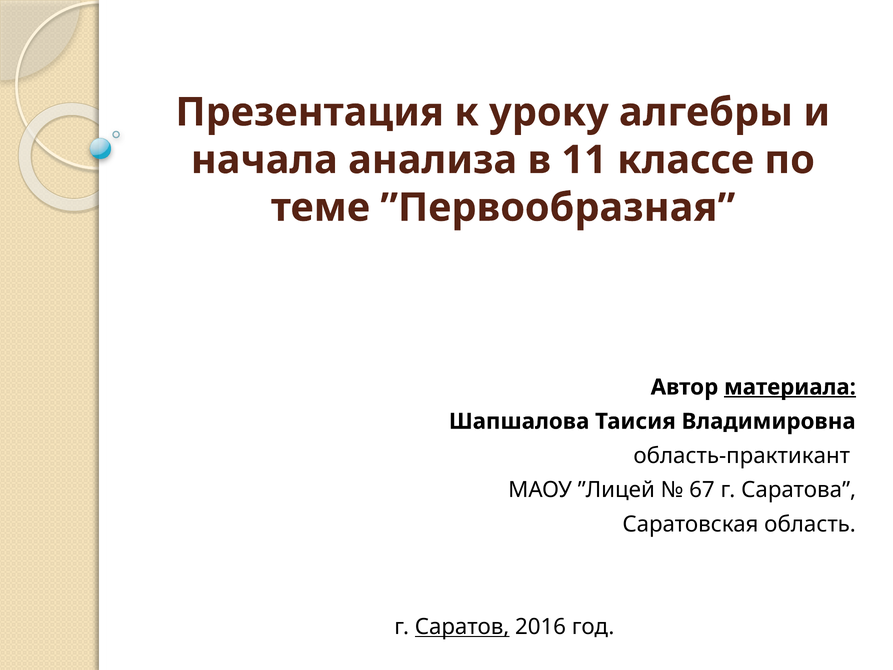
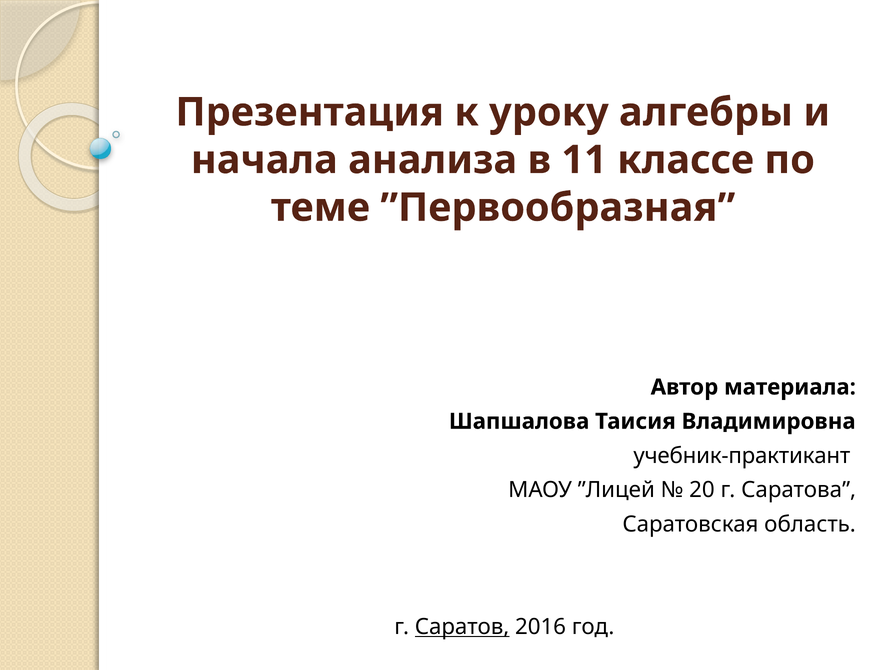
материала underline: present -> none
область-практикант: область-практикант -> учебник-практикант
67: 67 -> 20
